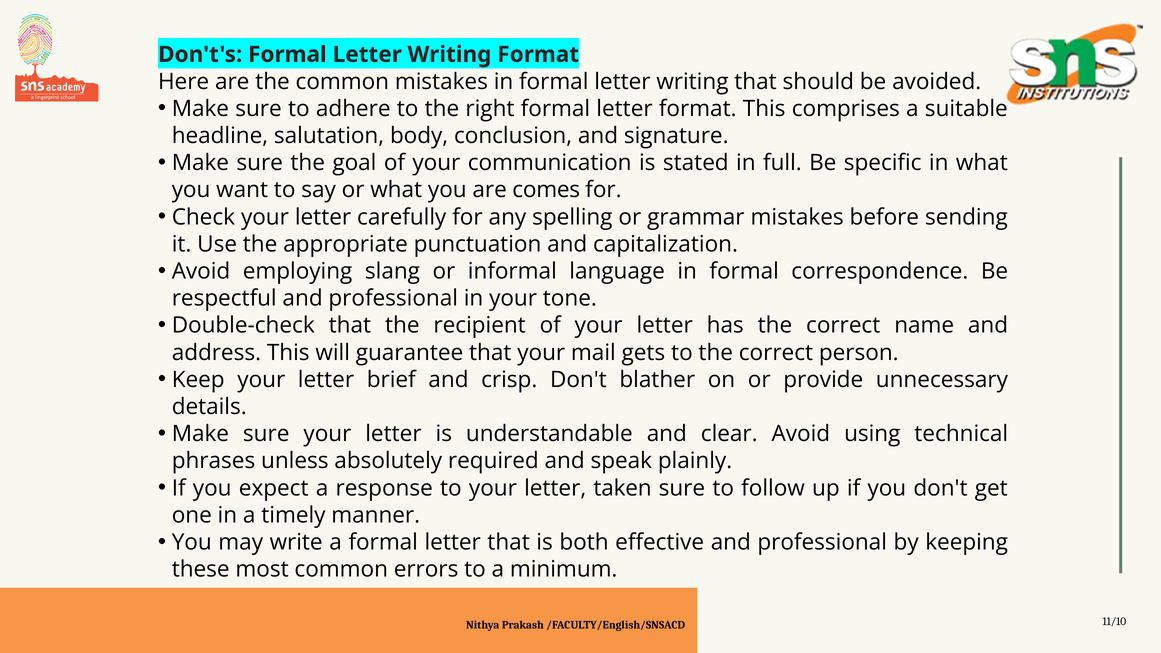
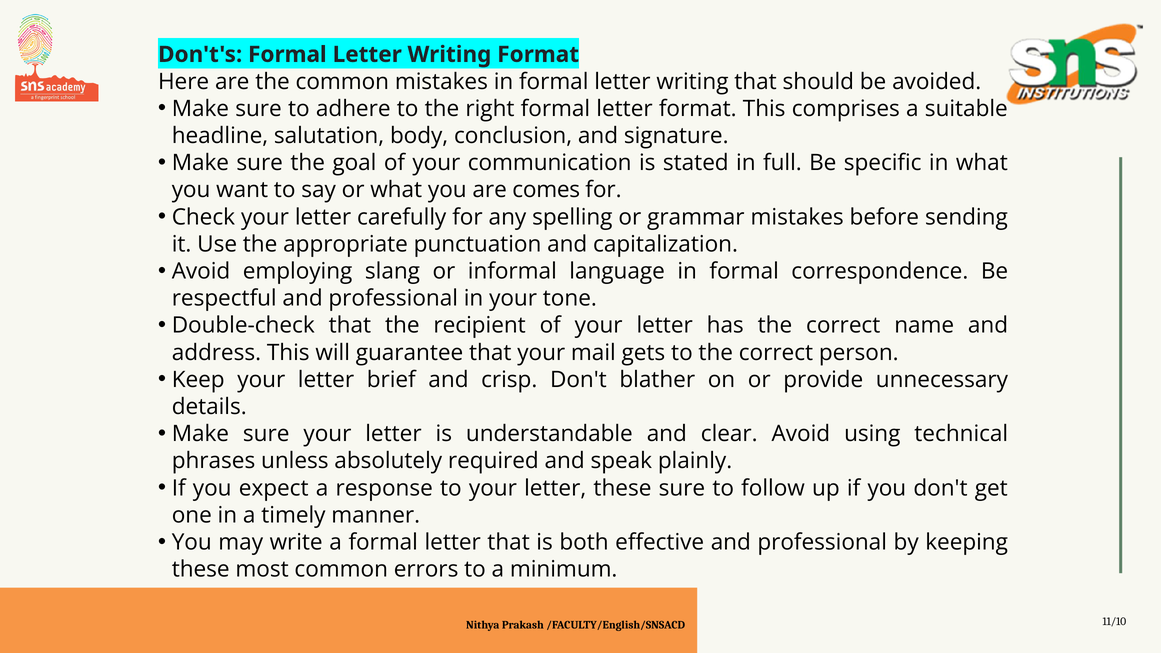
letter taken: taken -> these
